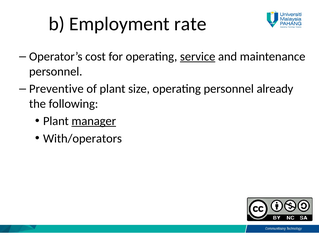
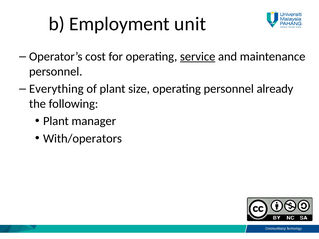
rate: rate -> unit
Preventive: Preventive -> Everything
manager underline: present -> none
